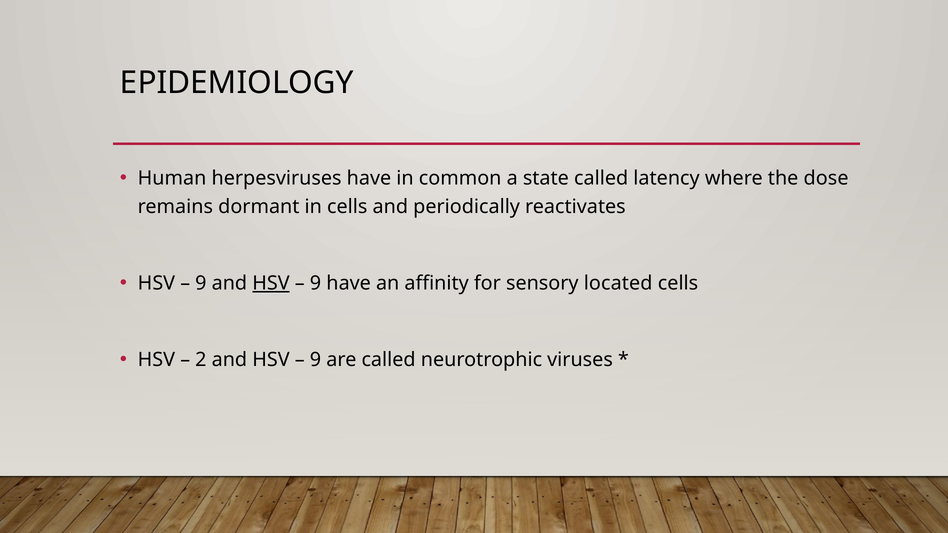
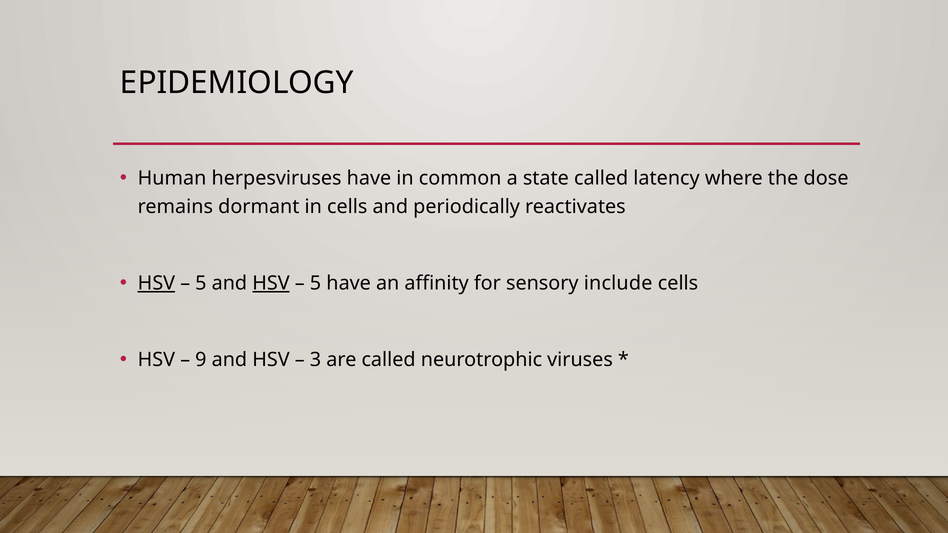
HSV at (156, 283) underline: none -> present
9 at (201, 283): 9 -> 5
9 at (316, 283): 9 -> 5
located: located -> include
2: 2 -> 9
9 at (316, 360): 9 -> 3
